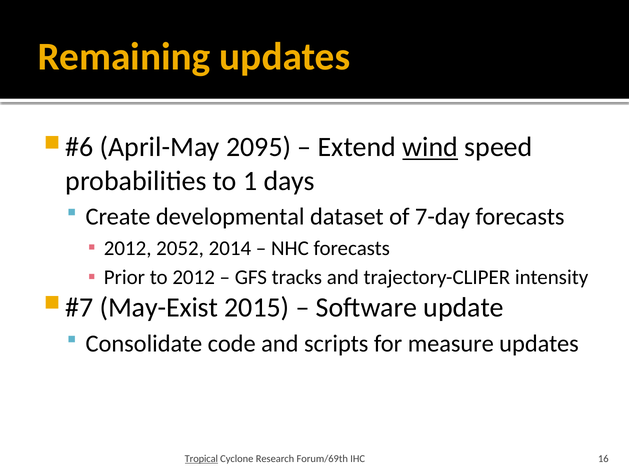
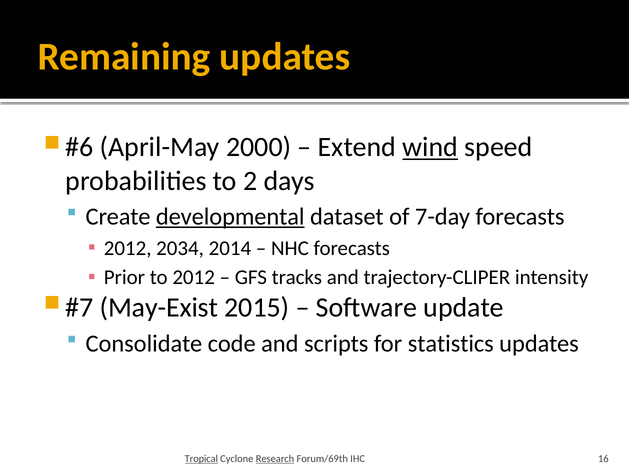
2095: 2095 -> 2000
1: 1 -> 2
developmental underline: none -> present
2052: 2052 -> 2034
measure: measure -> statistics
Research underline: none -> present
